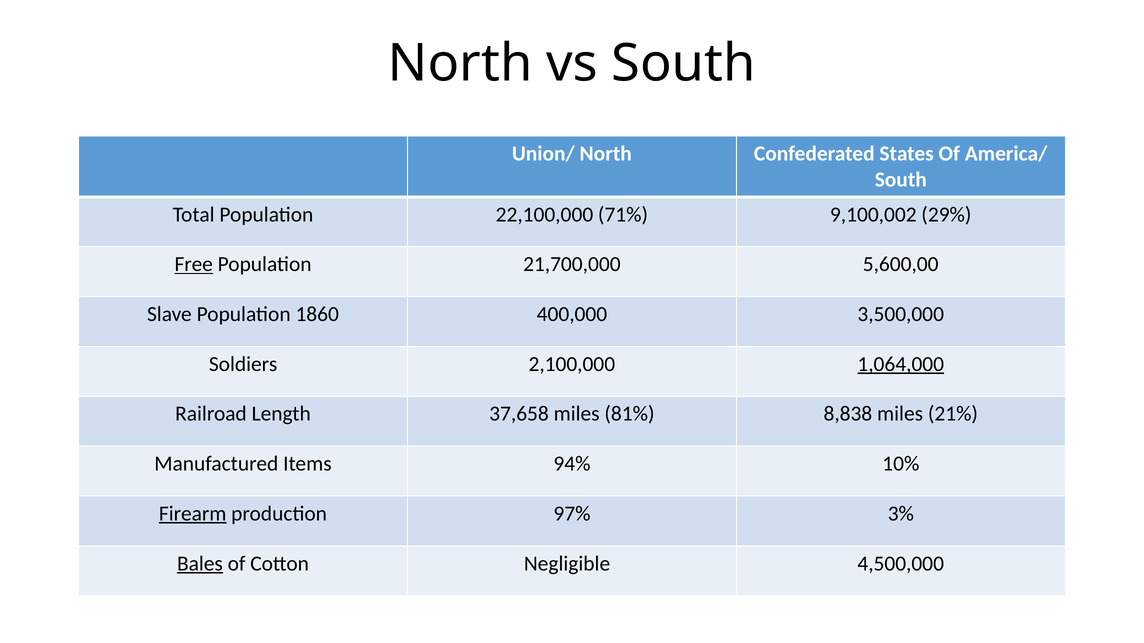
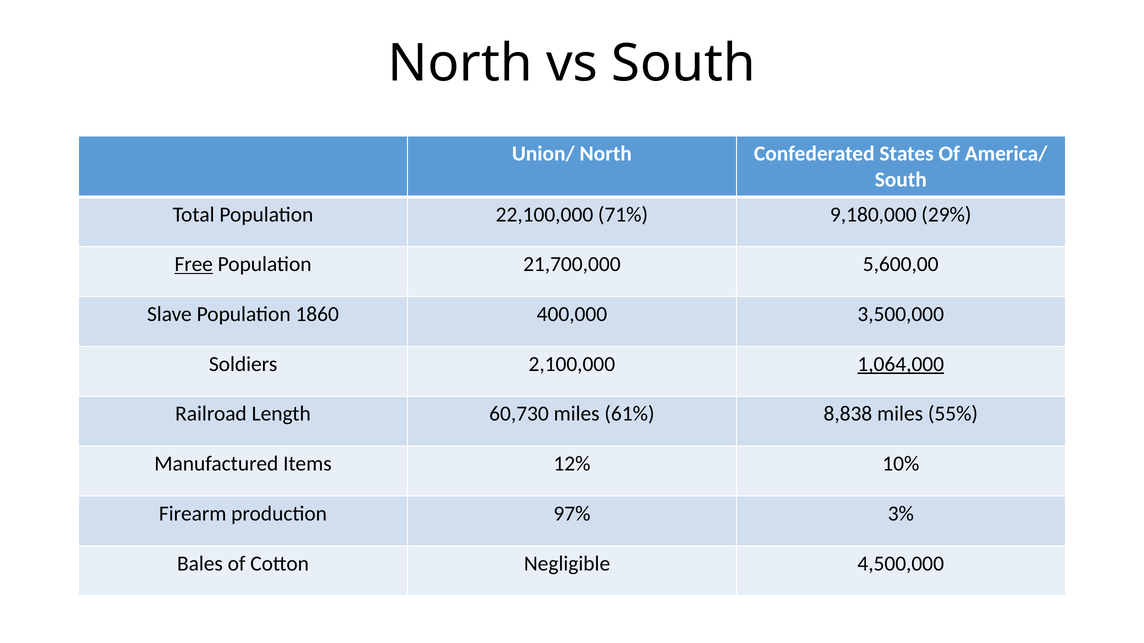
9,100,002: 9,100,002 -> 9,180,000
37,658: 37,658 -> 60,730
81%: 81% -> 61%
21%: 21% -> 55%
94%: 94% -> 12%
Firearm underline: present -> none
Bales underline: present -> none
